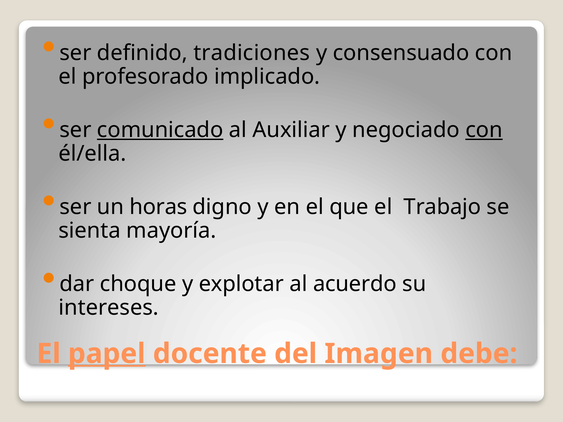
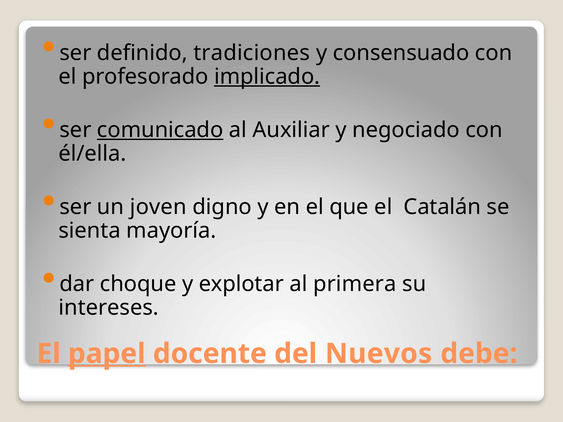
implicado underline: none -> present
con at (484, 130) underline: present -> none
horas: horas -> joven
Trabajo: Trabajo -> Catalán
acuerdo: acuerdo -> primera
Imagen: Imagen -> Nuevos
